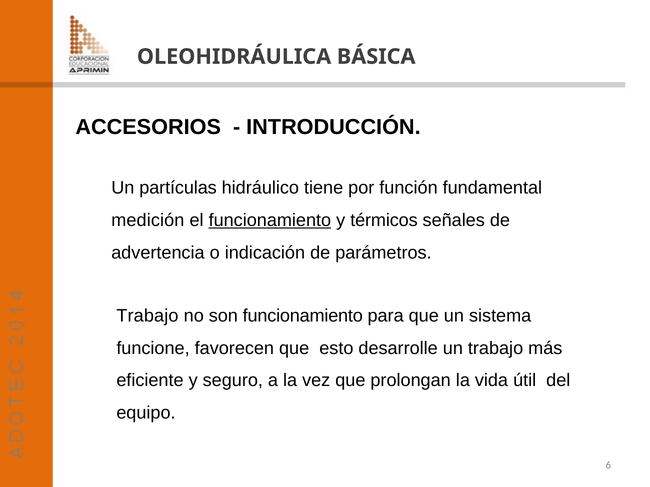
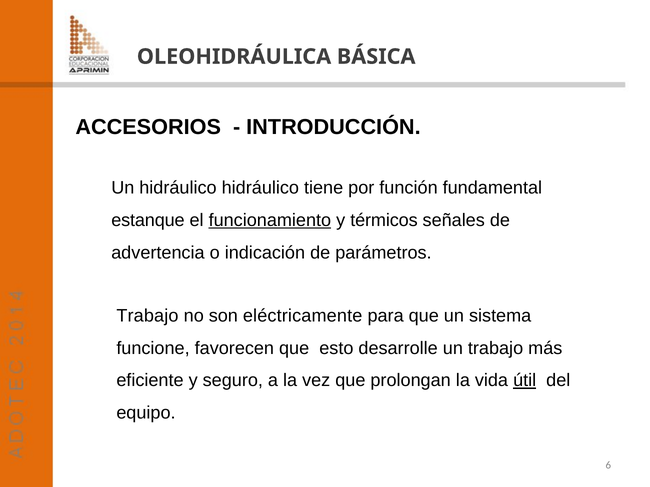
Un partículas: partículas -> hidráulico
medición: medición -> estanque
son funcionamiento: funcionamiento -> eléctricamente
útil underline: none -> present
